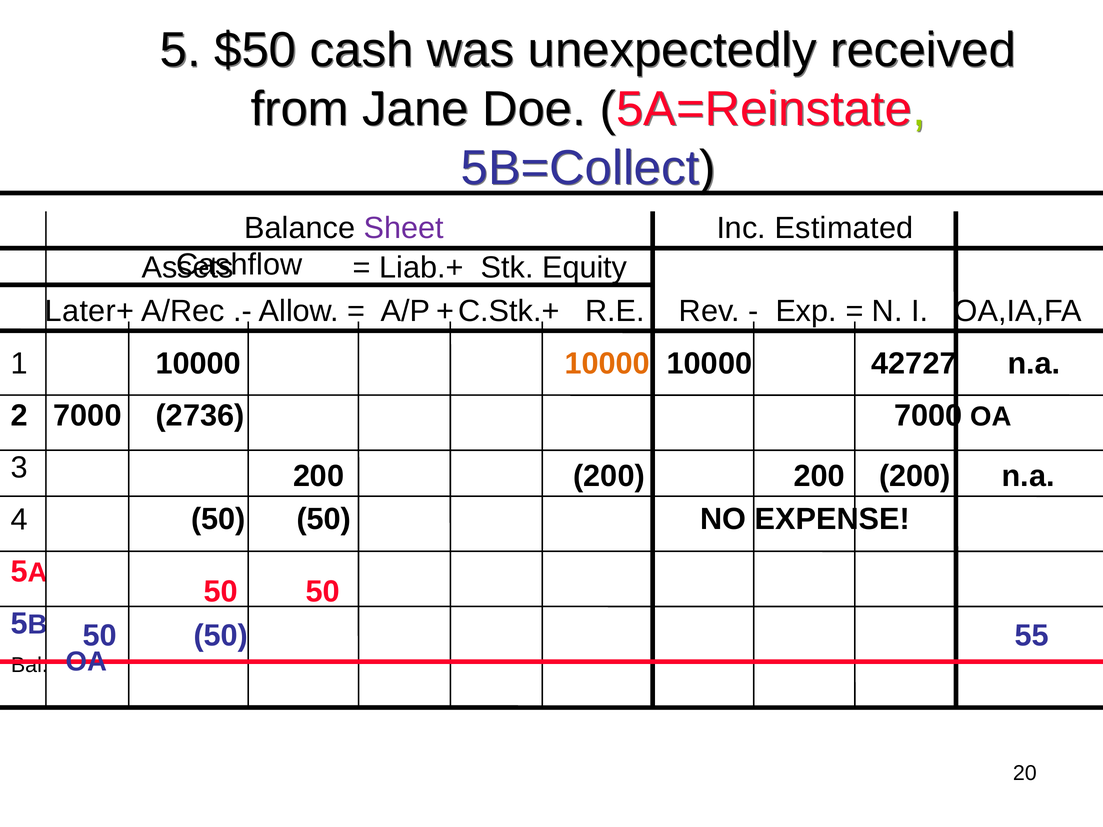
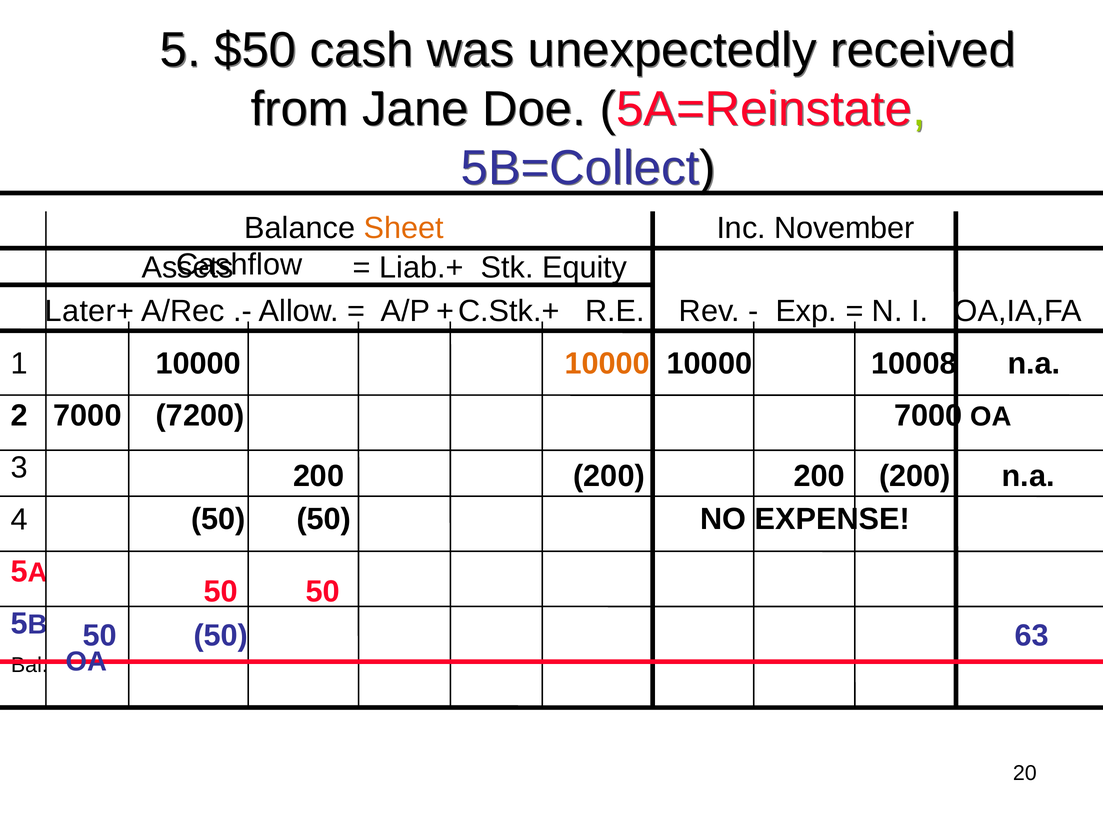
Sheet colour: purple -> orange
Estimated: Estimated -> November
42727: 42727 -> 10008
2736: 2736 -> 7200
55: 55 -> 63
